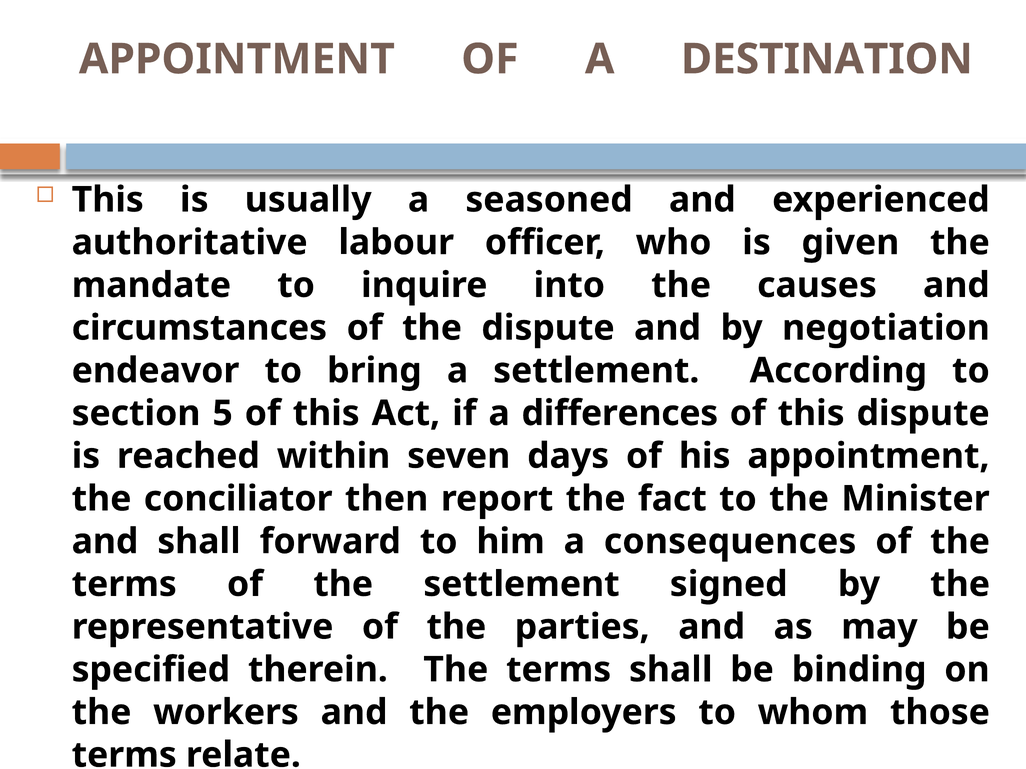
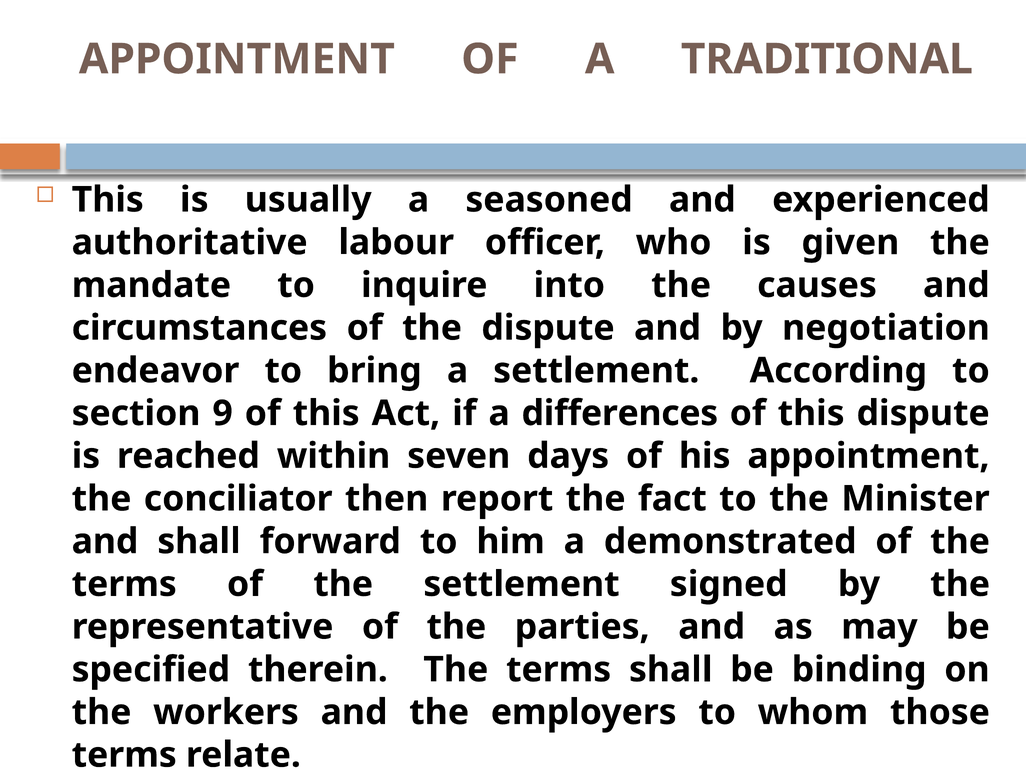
DESTINATION: DESTINATION -> TRADITIONAL
5: 5 -> 9
consequences: consequences -> demonstrated
